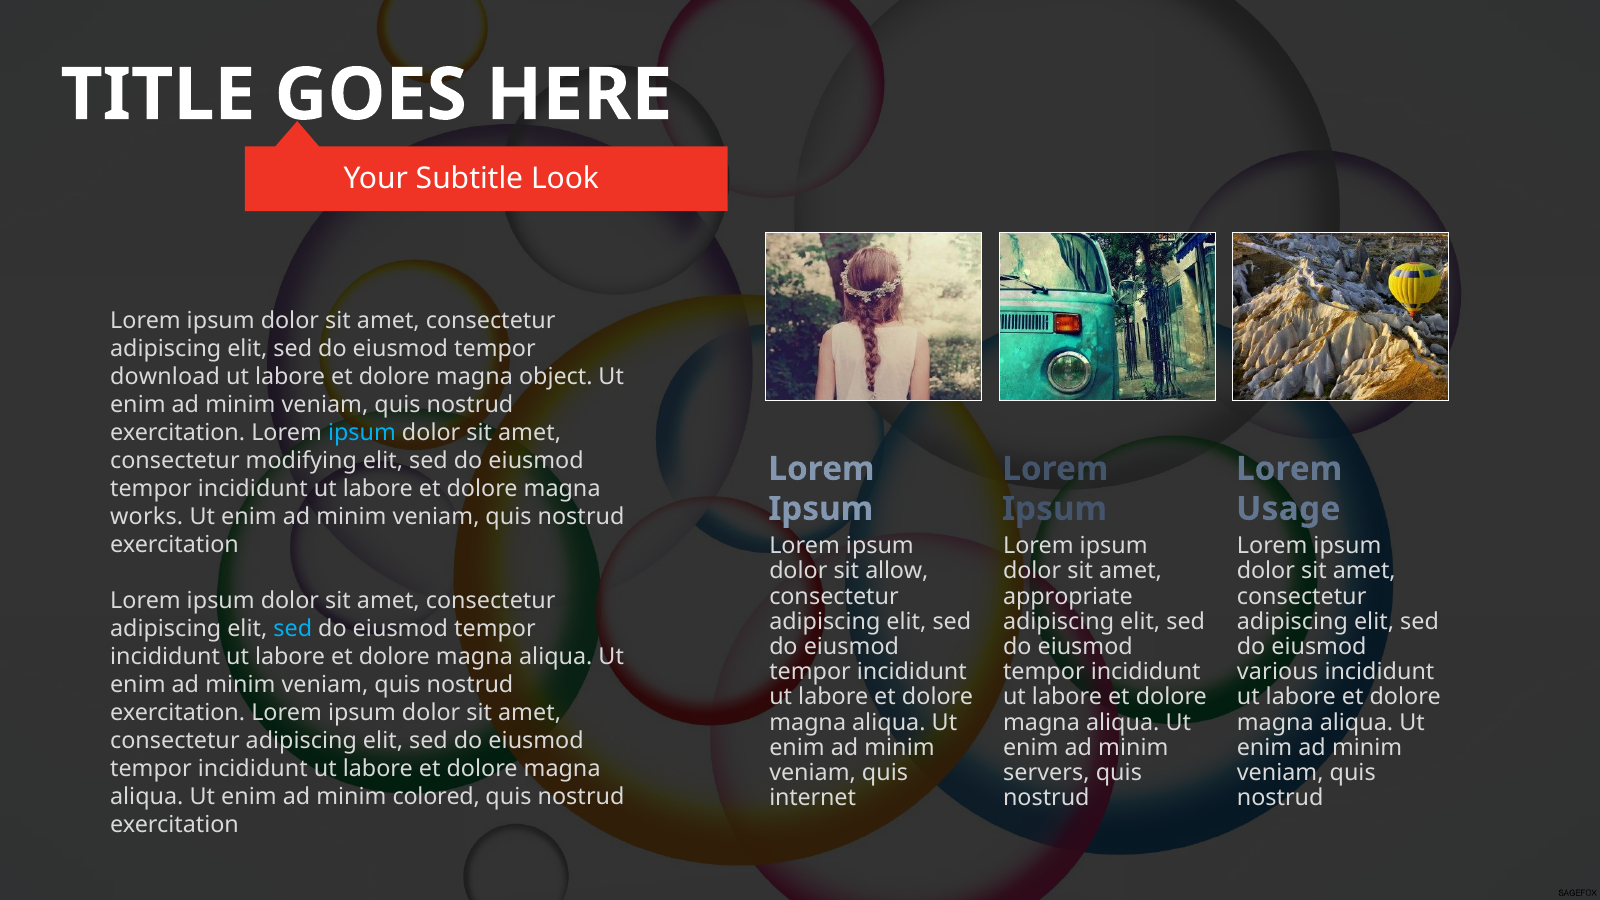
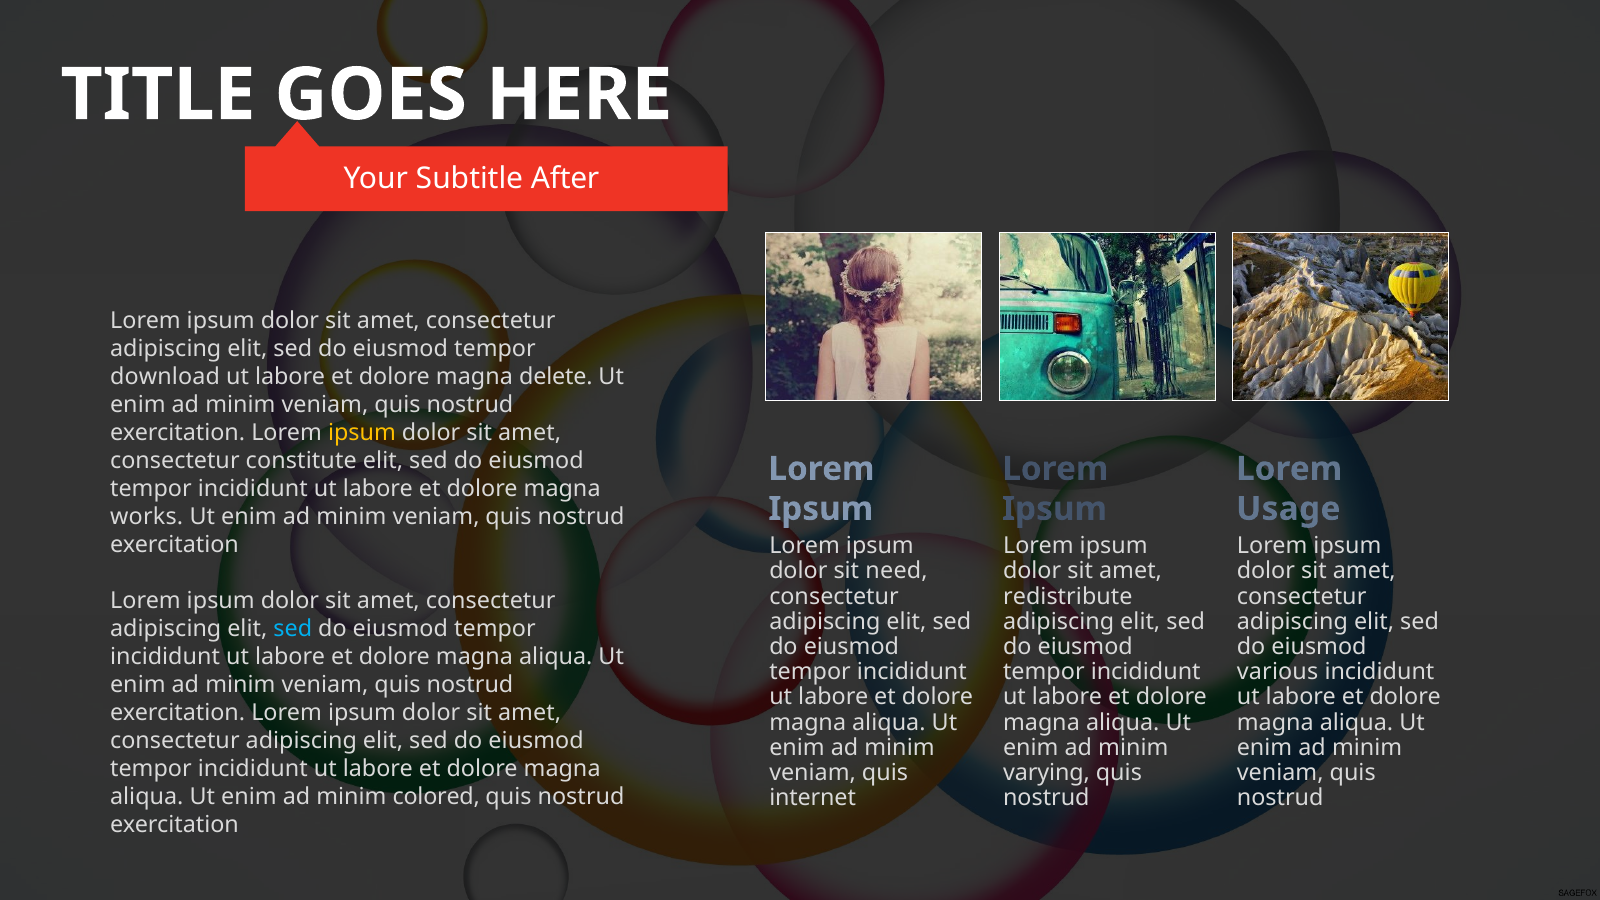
Look: Look -> After
object: object -> delete
ipsum at (362, 433) colour: light blue -> yellow
modifying: modifying -> constitute
allow: allow -> need
appropriate: appropriate -> redistribute
servers: servers -> varying
